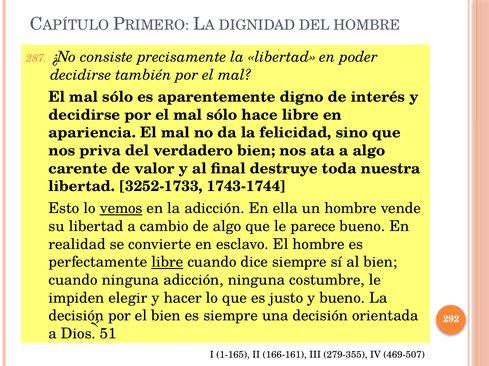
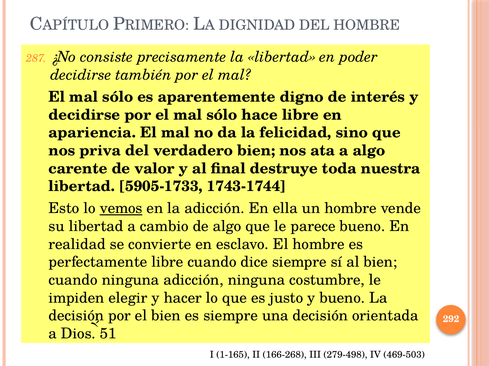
3252-1733: 3252-1733 -> 5905-1733
libre at (167, 263) underline: present -> none
166-161: 166-161 -> 166-268
279-355: 279-355 -> 279-498
469-507: 469-507 -> 469-503
